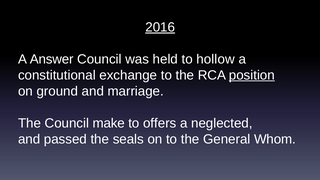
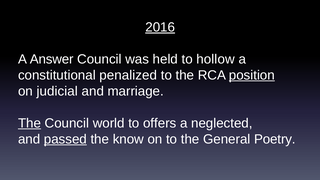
exchange: exchange -> penalized
ground: ground -> judicial
The at (30, 123) underline: none -> present
make: make -> world
passed underline: none -> present
seals: seals -> know
Whom: Whom -> Poetry
